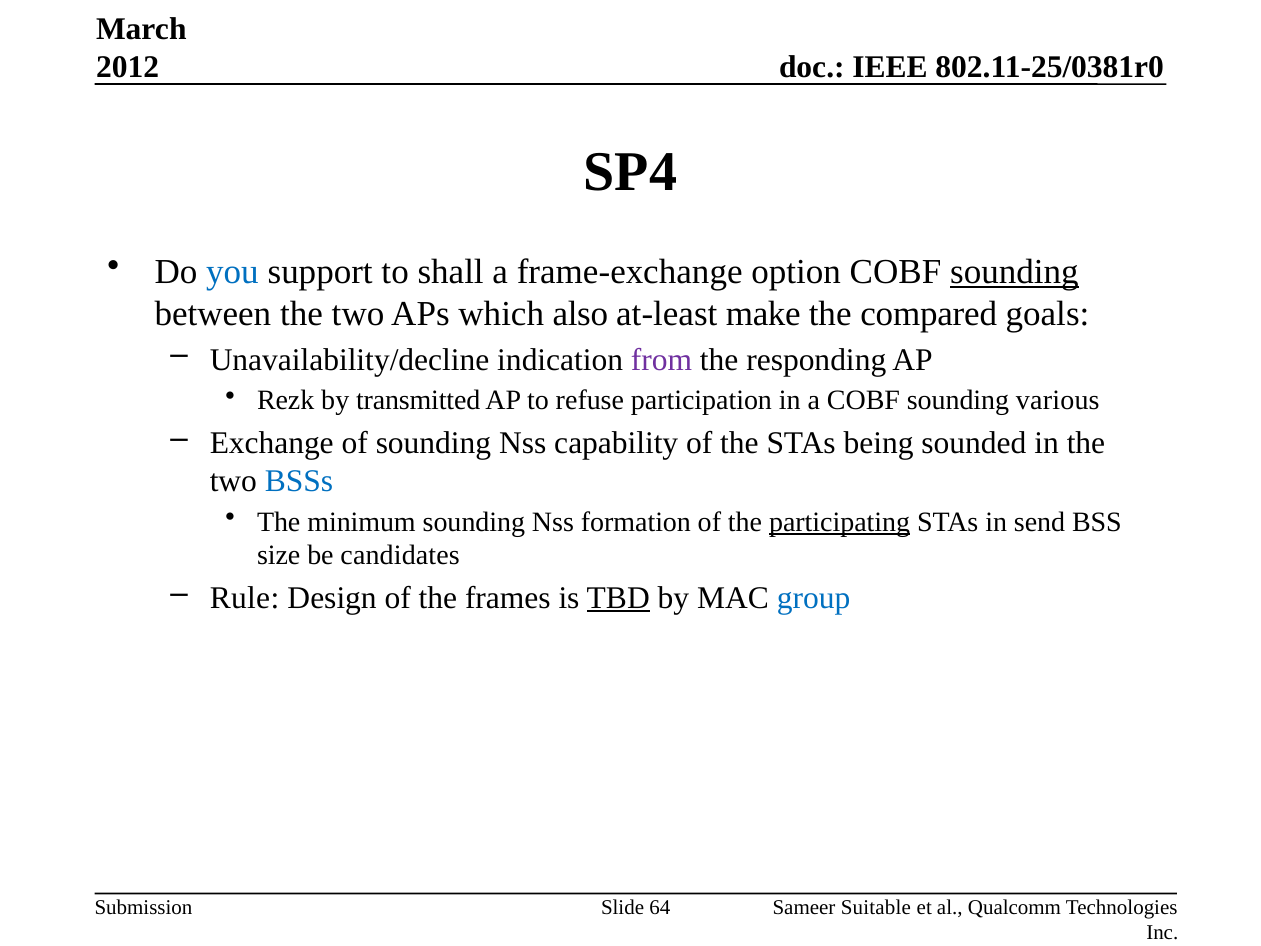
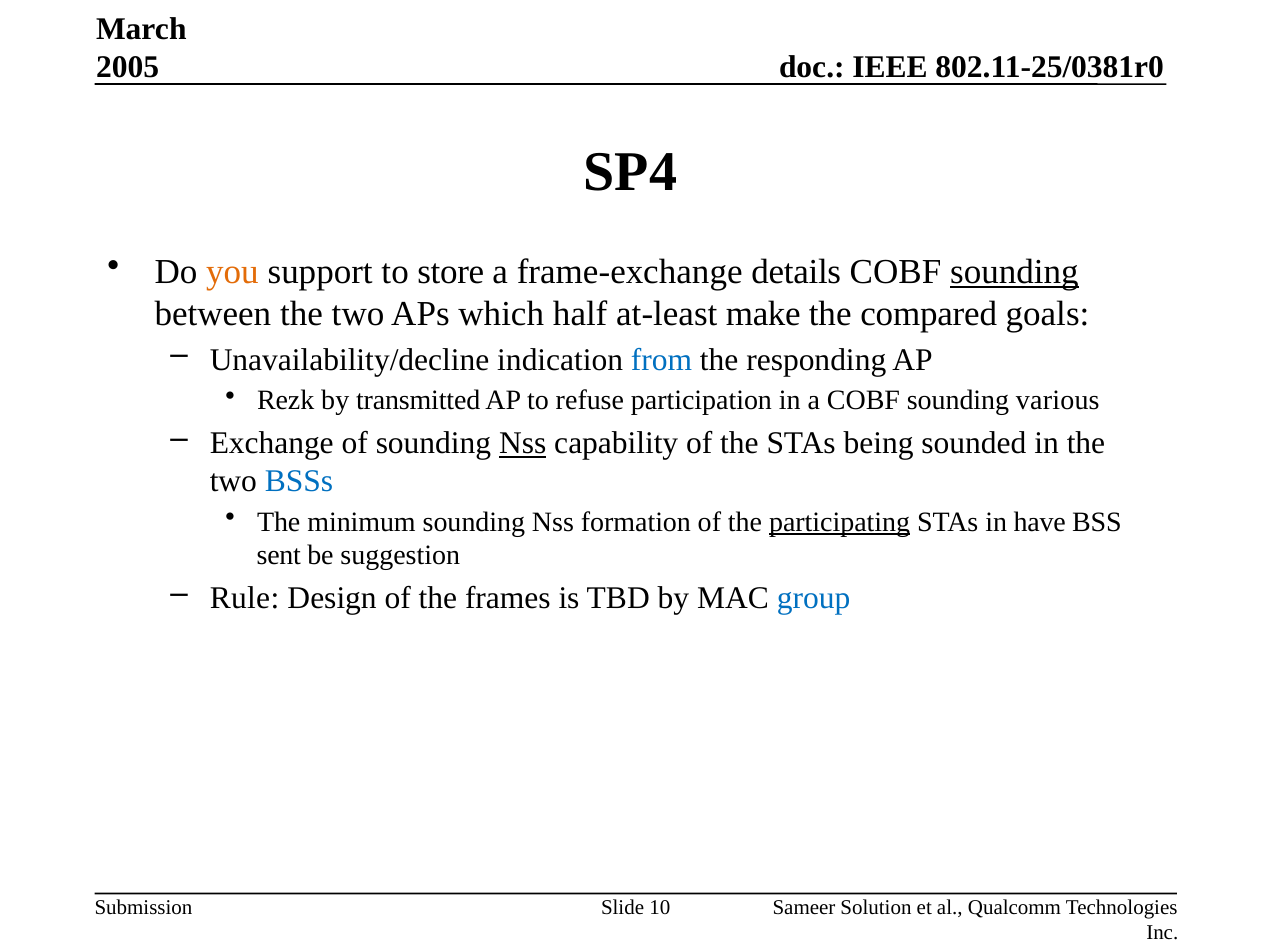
2012: 2012 -> 2005
you colour: blue -> orange
shall: shall -> store
option: option -> details
also: also -> half
from colour: purple -> blue
Nss at (523, 443) underline: none -> present
send: send -> have
size: size -> sent
candidates: candidates -> suggestion
TBD underline: present -> none
64: 64 -> 10
Suitable: Suitable -> Solution
